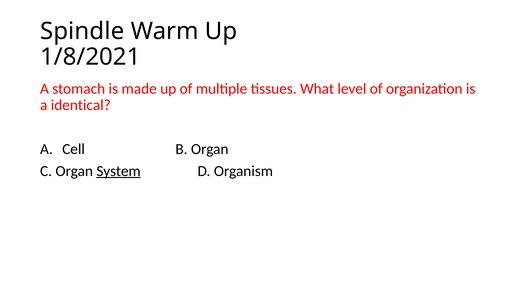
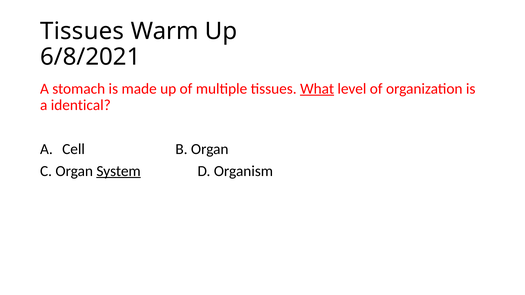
Spindle at (82, 31): Spindle -> Tissues
1/8/2021: 1/8/2021 -> 6/8/2021
What underline: none -> present
